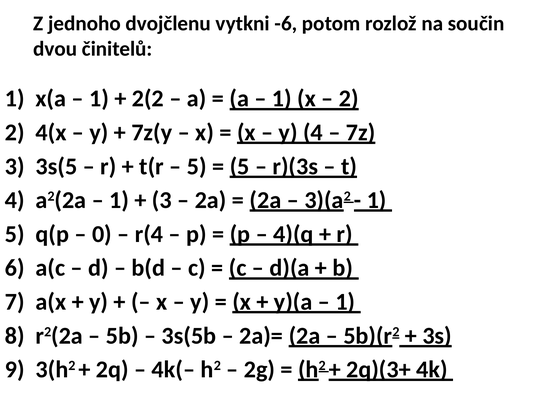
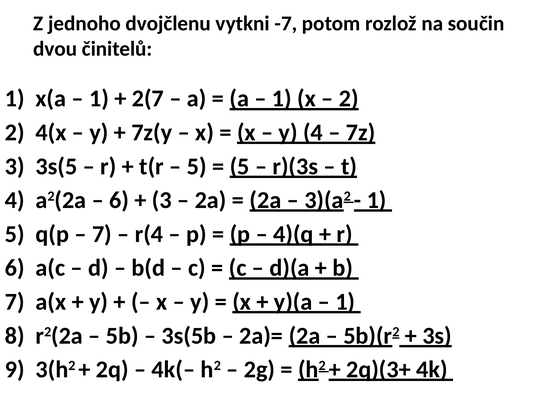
-6: -6 -> -7
2(2: 2(2 -> 2(7
1 at (119, 200): 1 -> 6
0 at (102, 234): 0 -> 7
